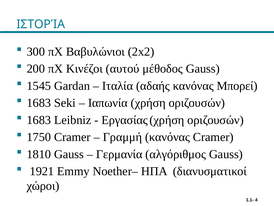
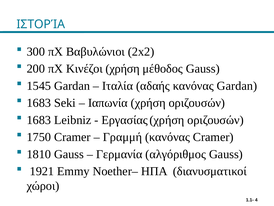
Κινέζοι αυτού: αυτού -> χρήση
κανόνας Μπορεί: Μπορεί -> Gardan
